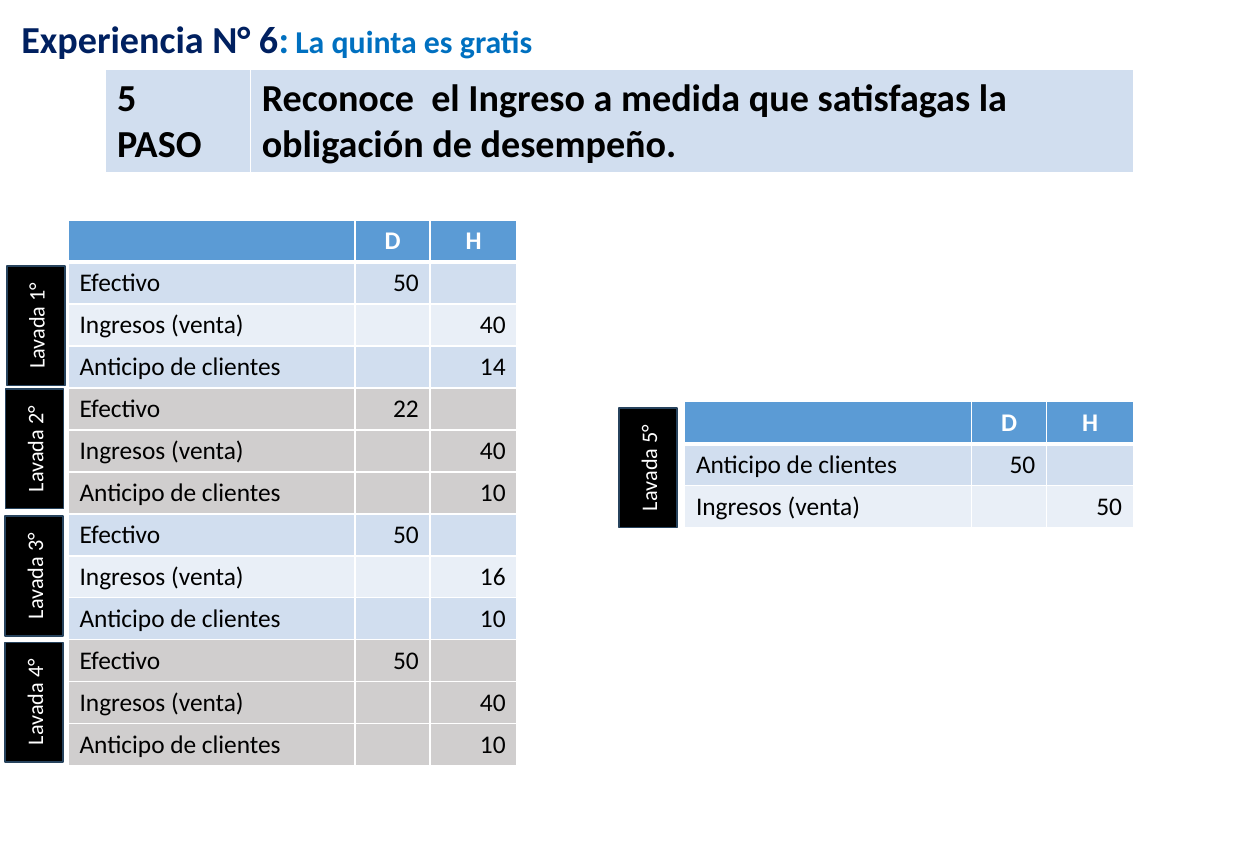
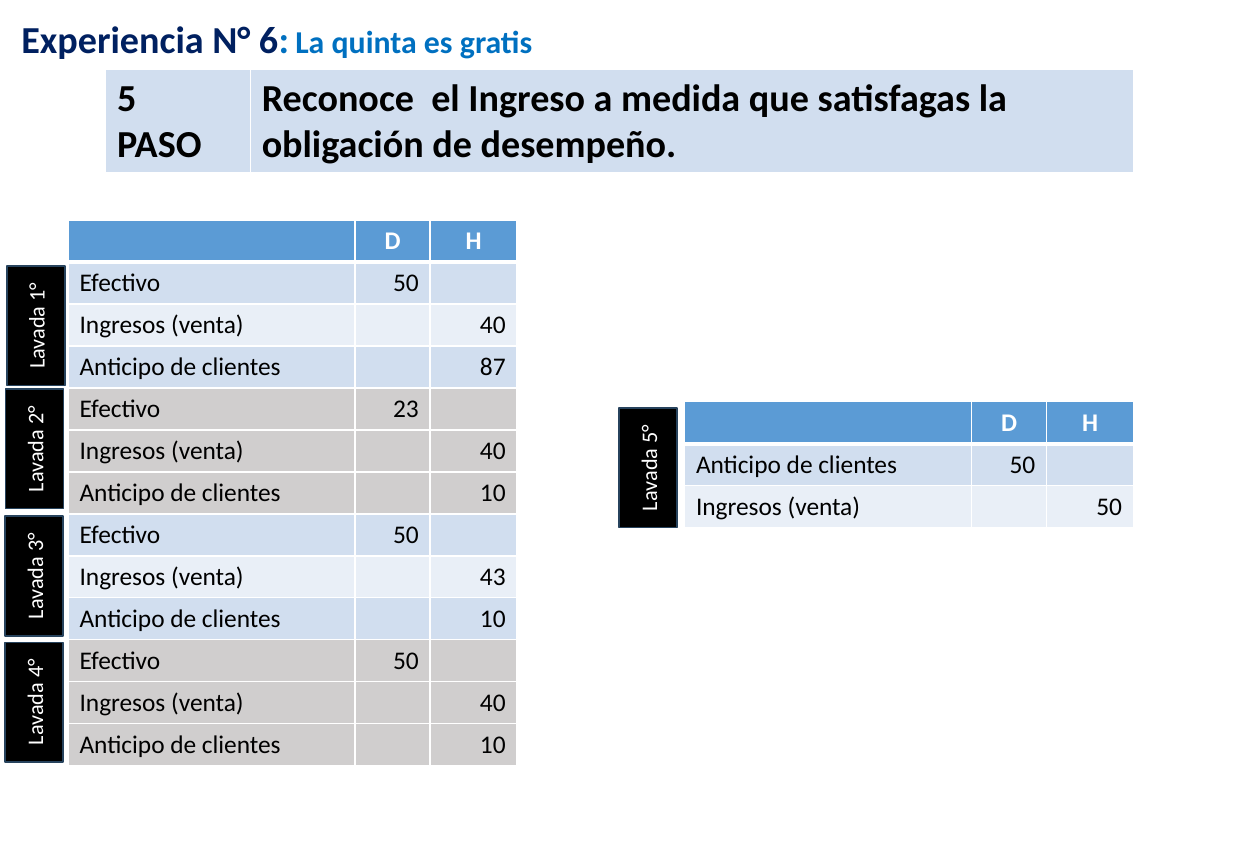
14: 14 -> 87
22: 22 -> 23
16: 16 -> 43
